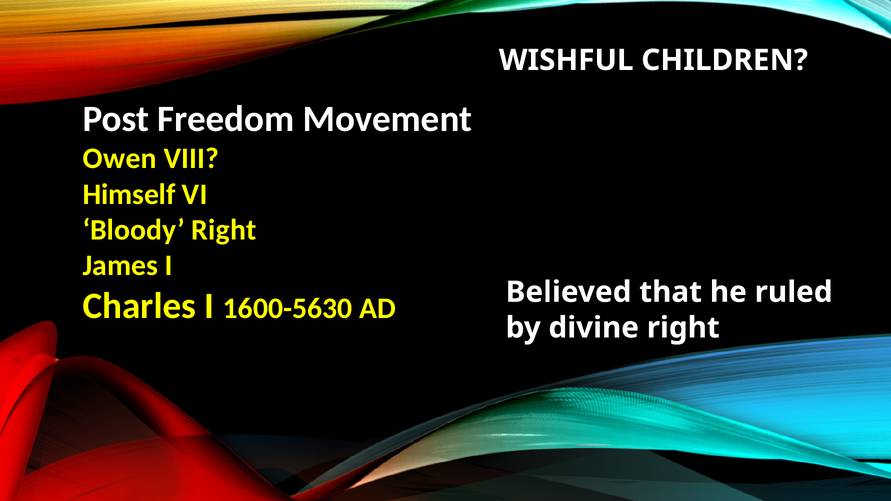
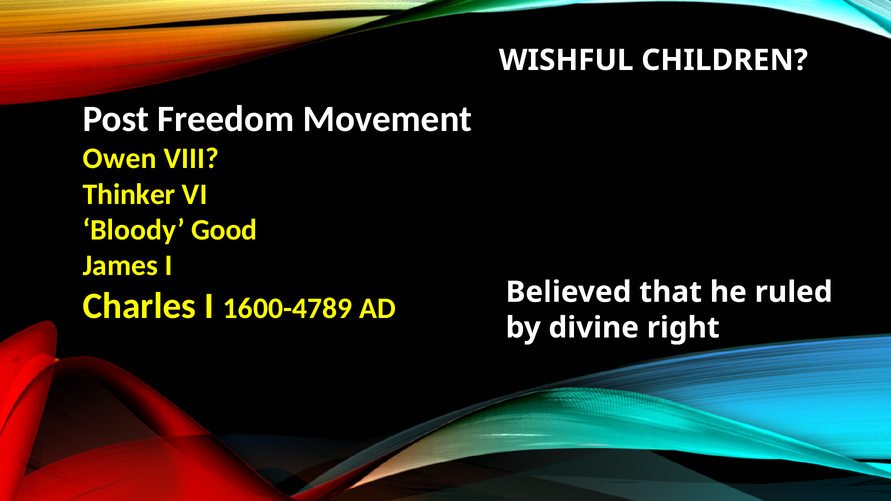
Himself: Himself -> Thinker
Bloody Right: Right -> Good
1600-5630: 1600-5630 -> 1600-4789
